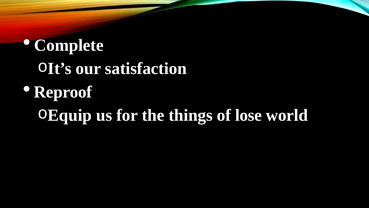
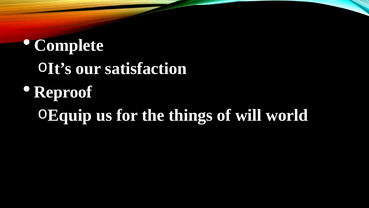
lose: lose -> will
